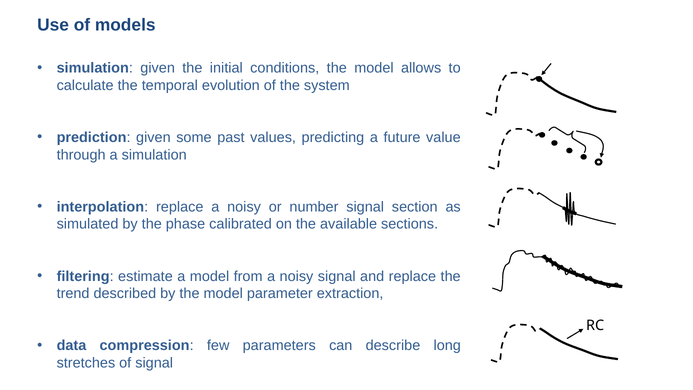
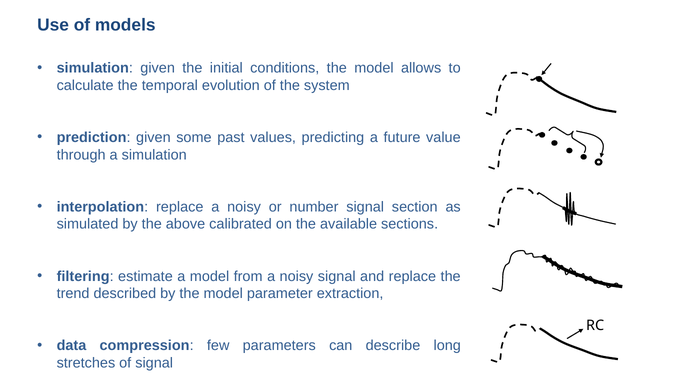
phase: phase -> above
